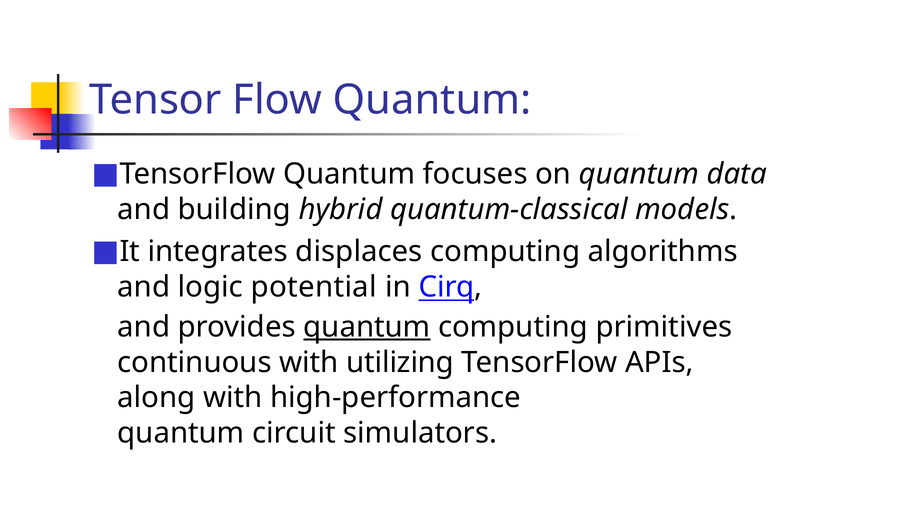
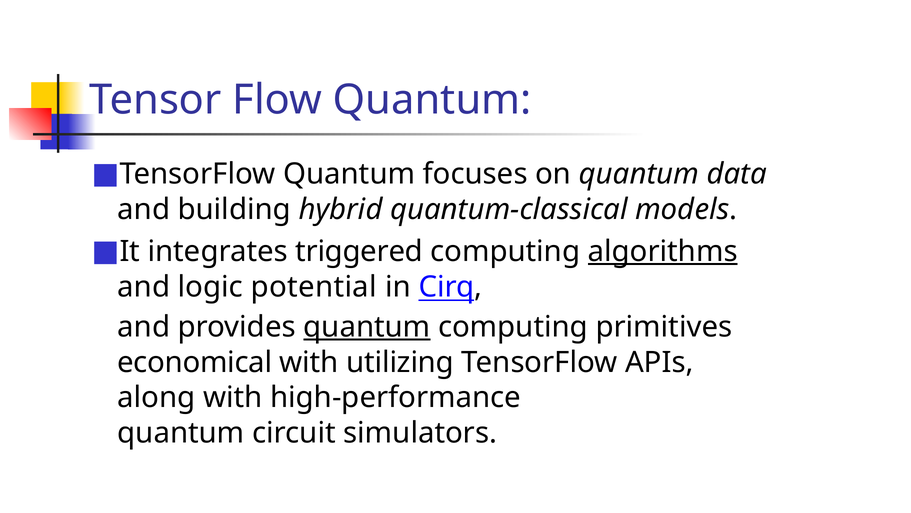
displaces: displaces -> triggered
algorithms underline: none -> present
continuous: continuous -> economical
